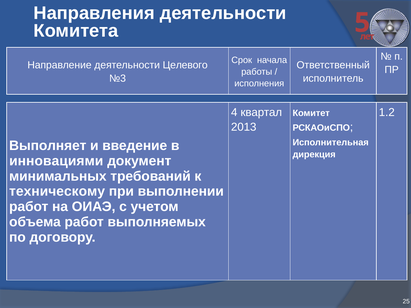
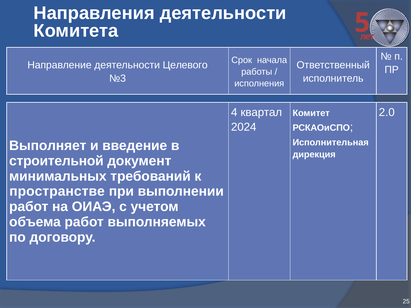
1.2: 1.2 -> 2.0
2013: 2013 -> 2024
инновациями: инновациями -> строительной
техническому: техническому -> пространстве
